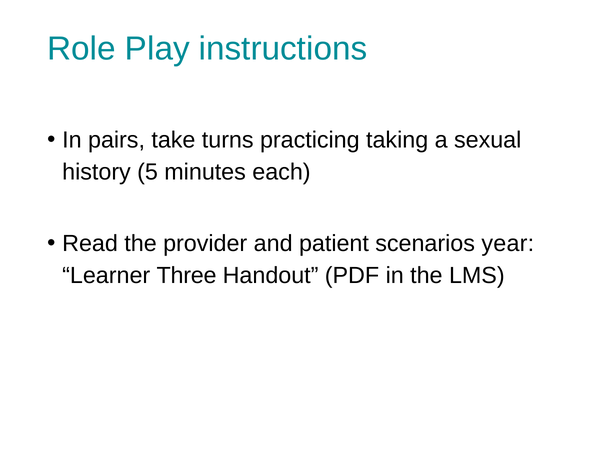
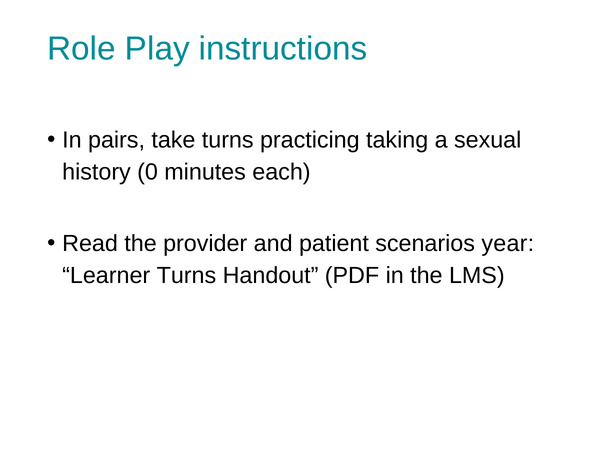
5: 5 -> 0
Learner Three: Three -> Turns
